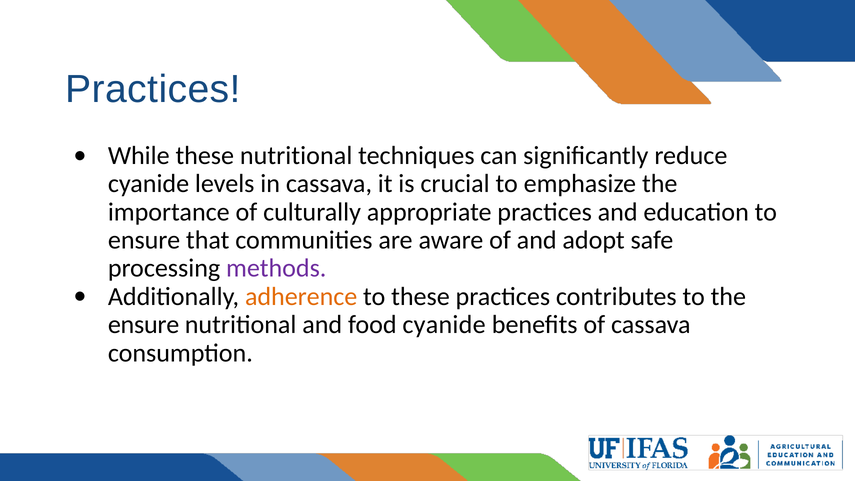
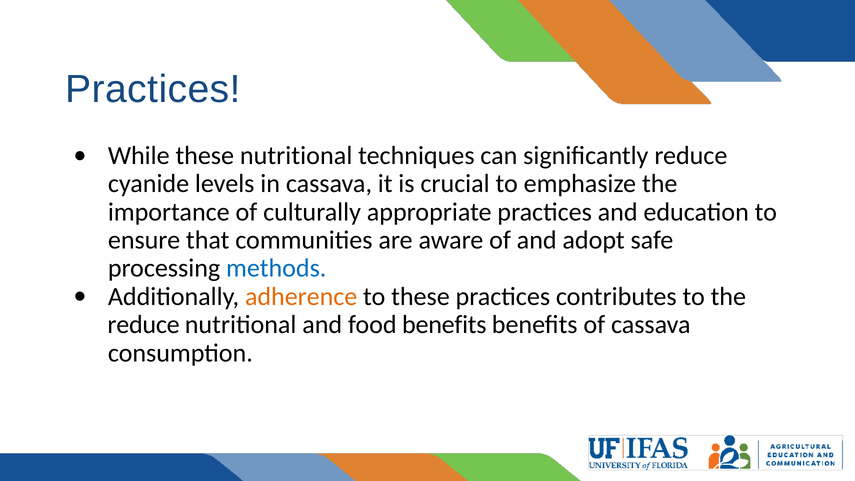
methods colour: purple -> blue
ensure at (144, 325): ensure -> reduce
food cyanide: cyanide -> benefits
